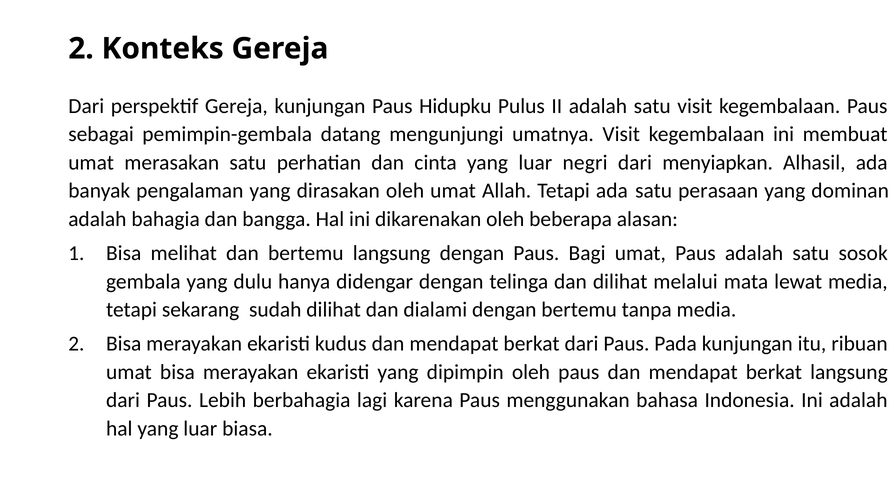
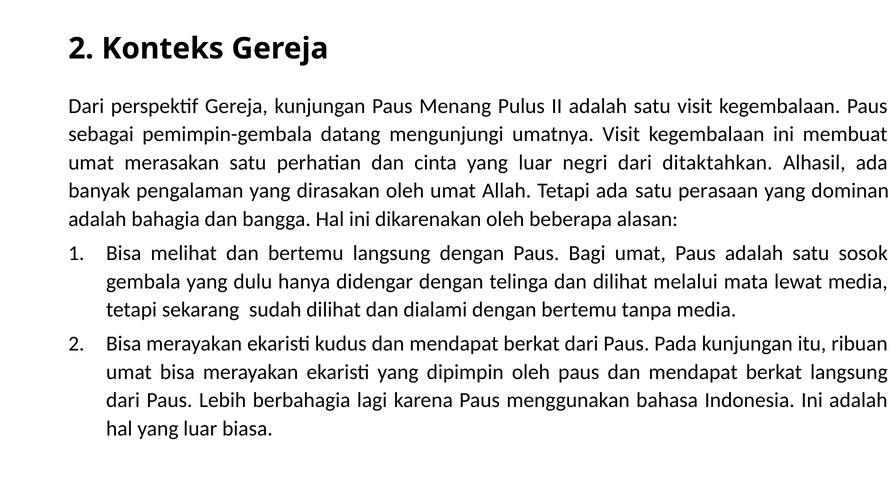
Hidupku: Hidupku -> Menang
menyiapkan: menyiapkan -> ditaktahkan
